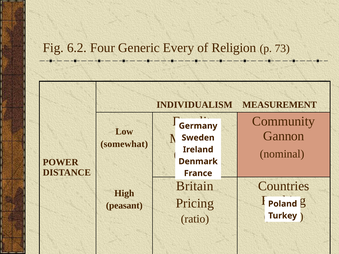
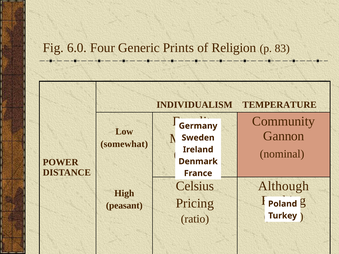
6.2: 6.2 -> 6.0
Every: Every -> Prints
73: 73 -> 83
MEASUREMENT: MEASUREMENT -> TEMPERATURE
Britain: Britain -> Celsius
Countries: Countries -> Although
